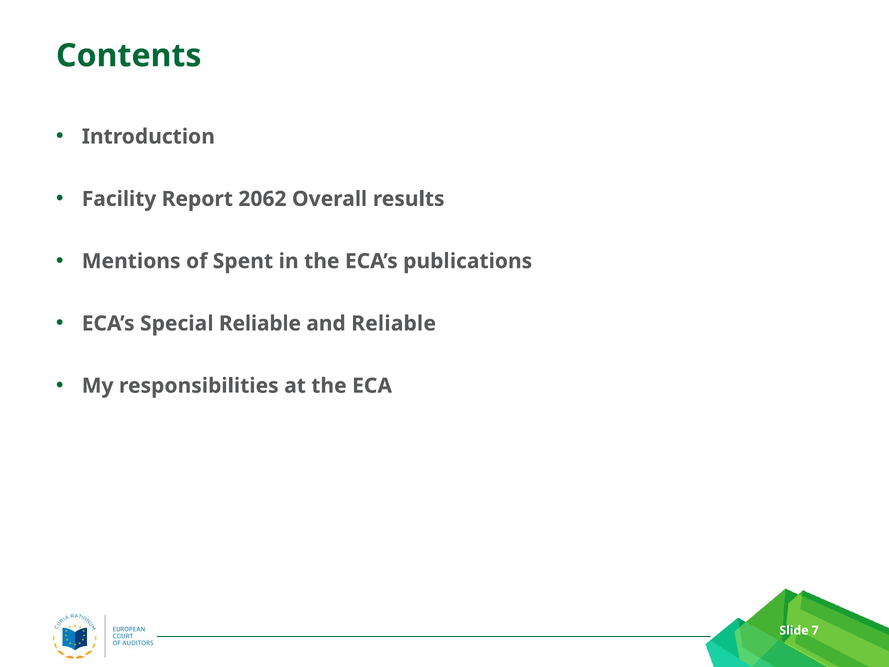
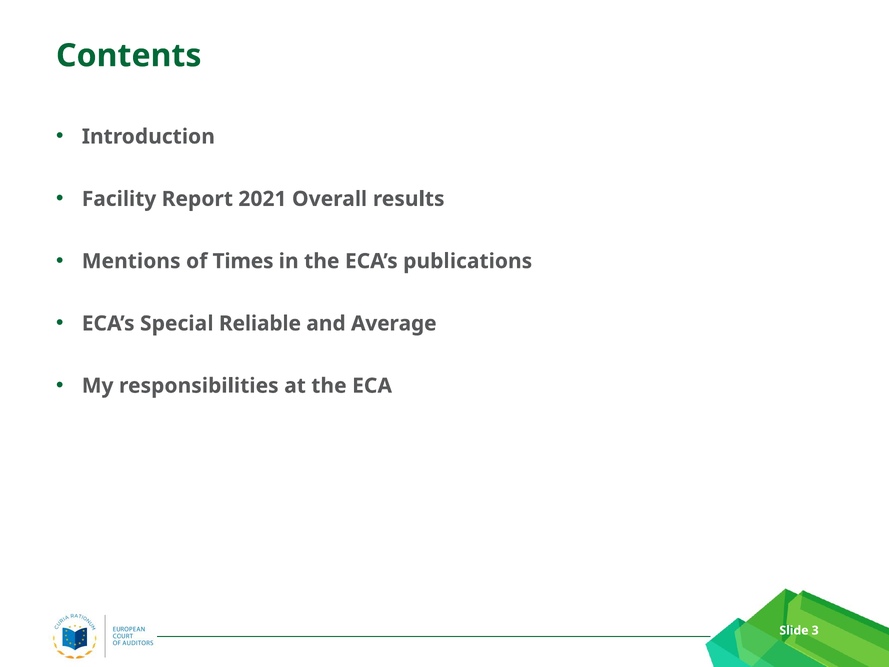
2062: 2062 -> 2021
Spent: Spent -> Times
and Reliable: Reliable -> Average
7: 7 -> 3
